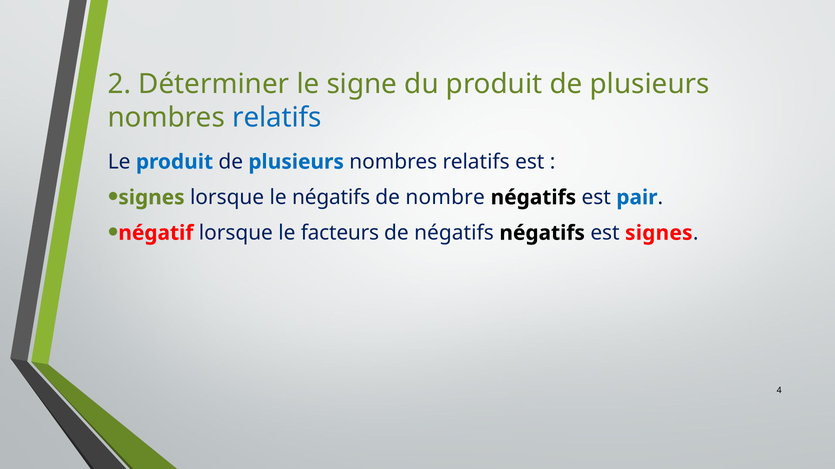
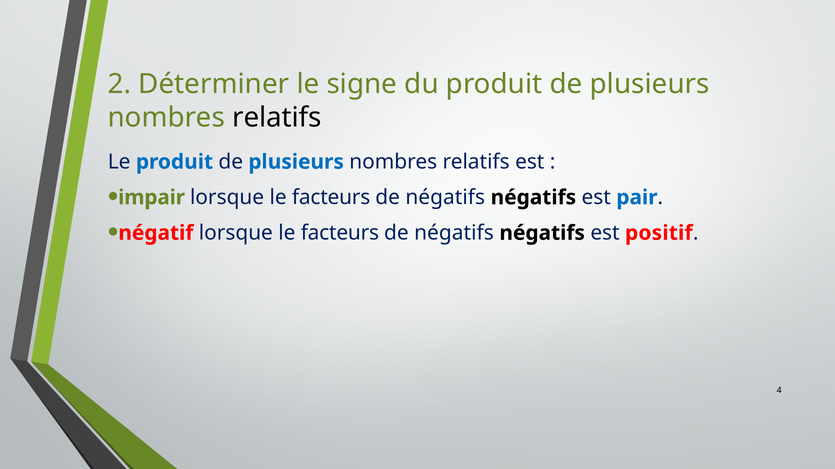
relatifs at (277, 118) colour: blue -> black
signes at (151, 198): signes -> impair
négatifs at (331, 198): négatifs -> facteurs
nombre at (445, 198): nombre -> négatifs
est signes: signes -> positif
